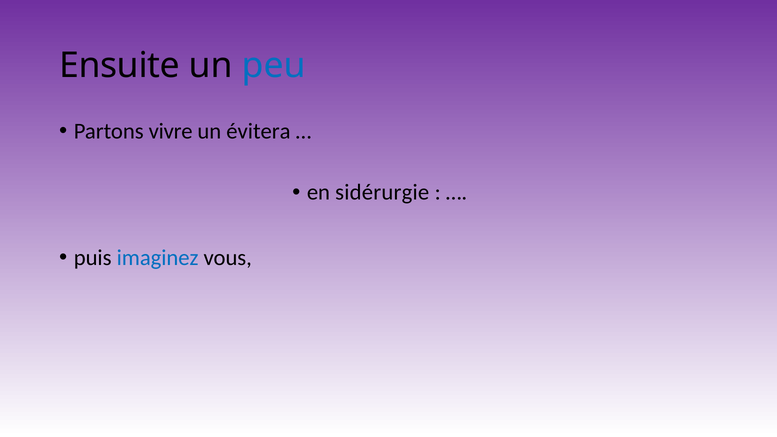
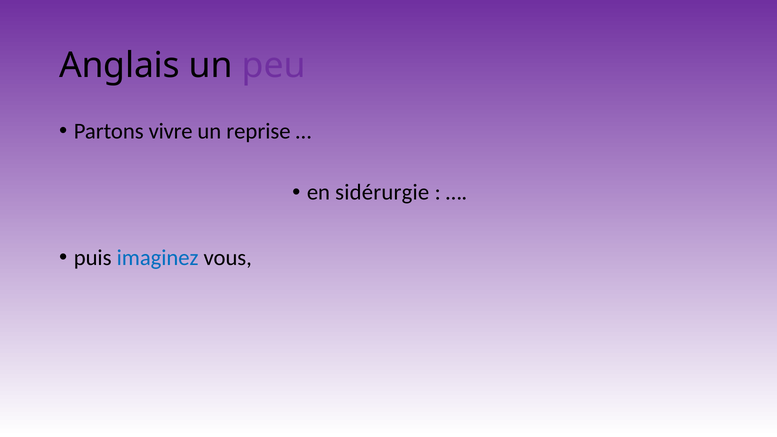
Ensuite: Ensuite -> Anglais
peu colour: blue -> purple
évitera: évitera -> reprise
